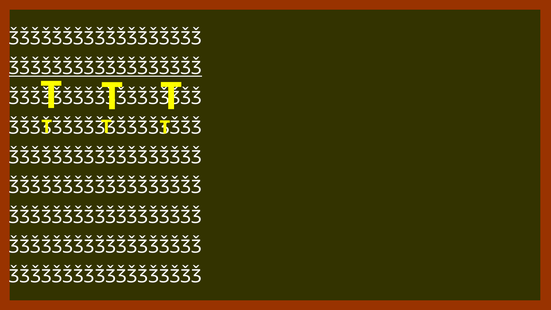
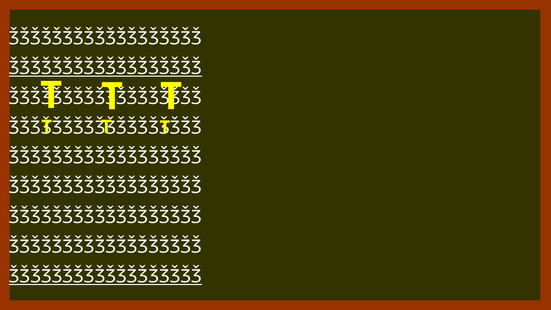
ǮǮǮǮǮǮǮǮǮǮǮǮǮǮǮǮǮǮ at (105, 276) underline: none -> present
